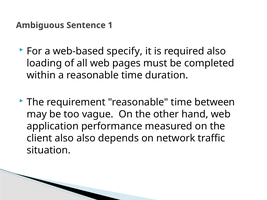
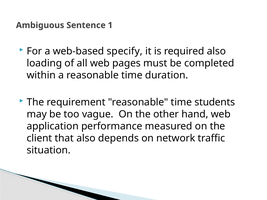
between: between -> students
client also: also -> that
